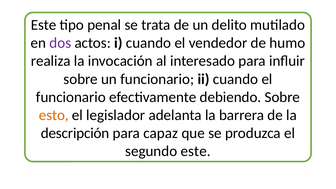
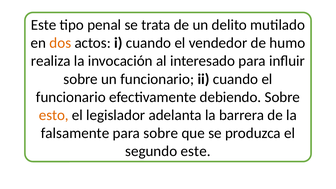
dos colour: purple -> orange
descripción: descripción -> falsamente
para capaz: capaz -> sobre
